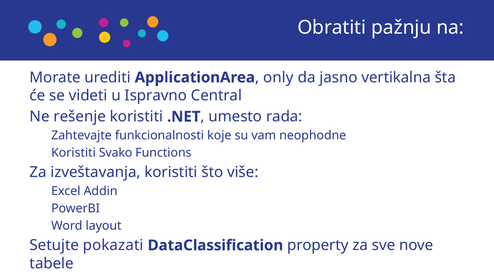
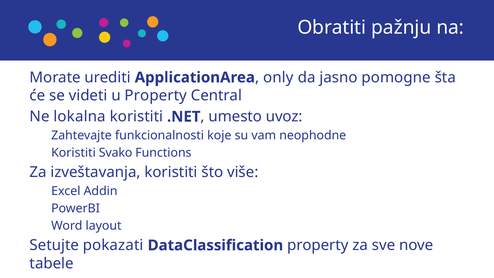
vertikalna: vertikalna -> pomogne
u Ispravno: Ispravno -> Property
rešenje: rešenje -> lokalna
rada: rada -> uvoz
